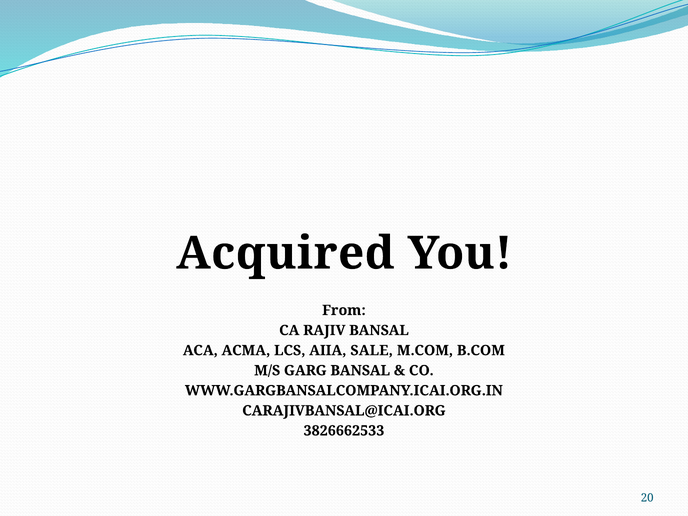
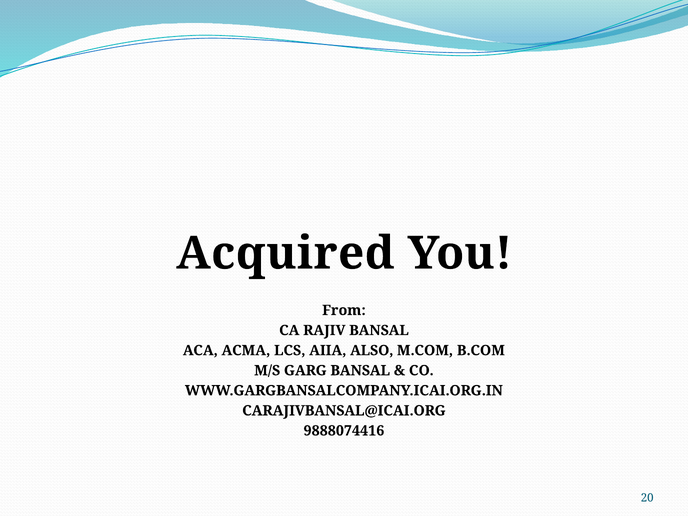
SALE: SALE -> ALSO
3826662533: 3826662533 -> 9888074416
